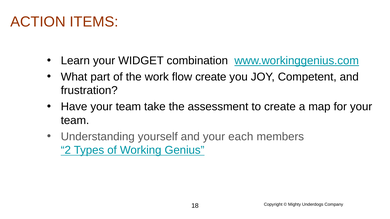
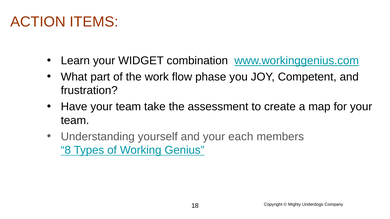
flow create: create -> phase
2: 2 -> 8
